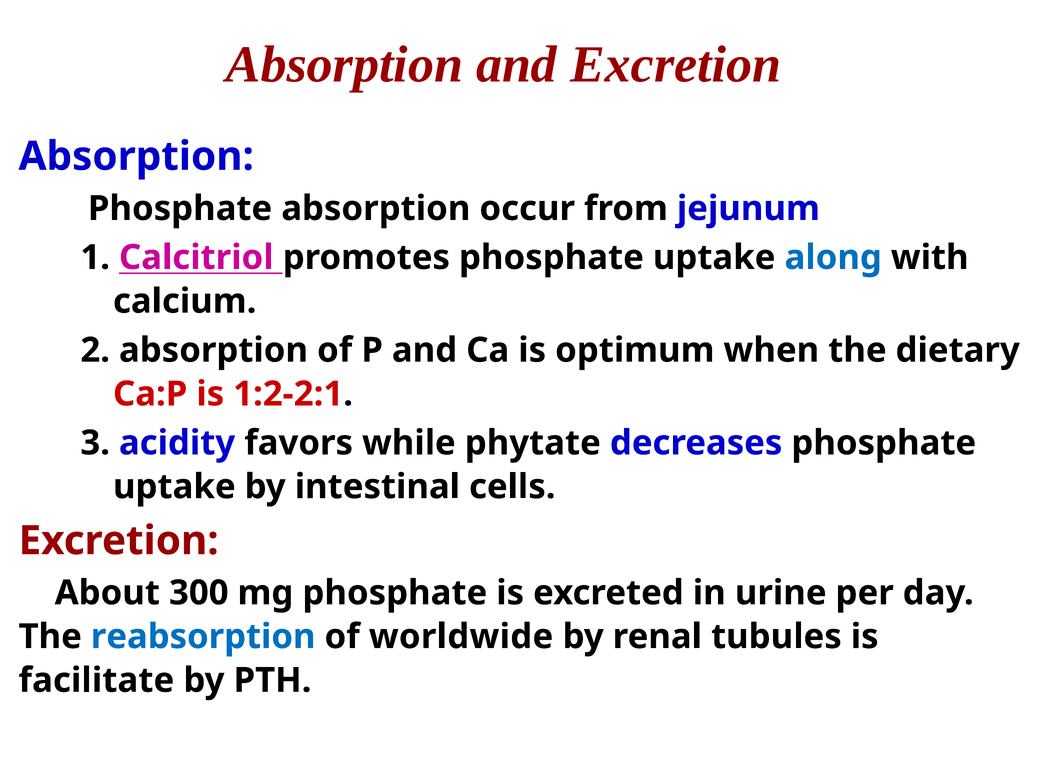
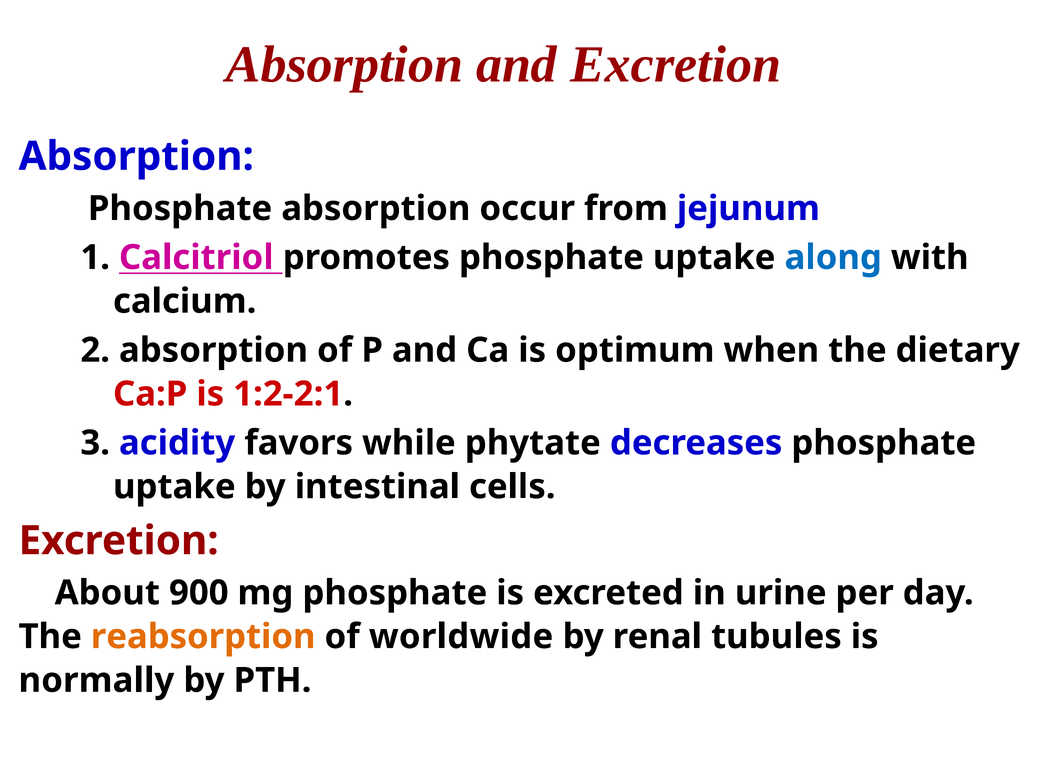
300: 300 -> 900
reabsorption colour: blue -> orange
facilitate: facilitate -> normally
